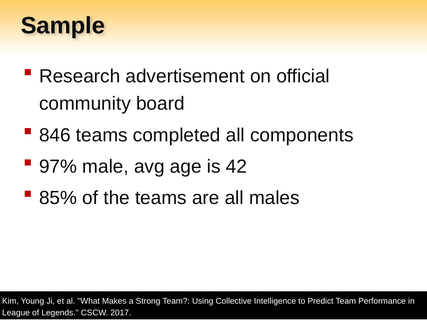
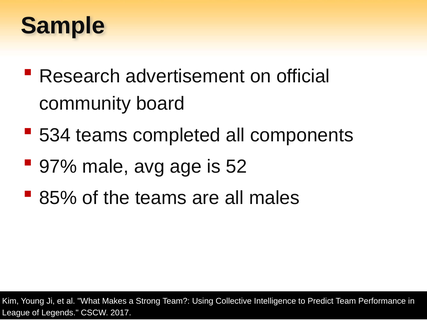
846: 846 -> 534
42: 42 -> 52
